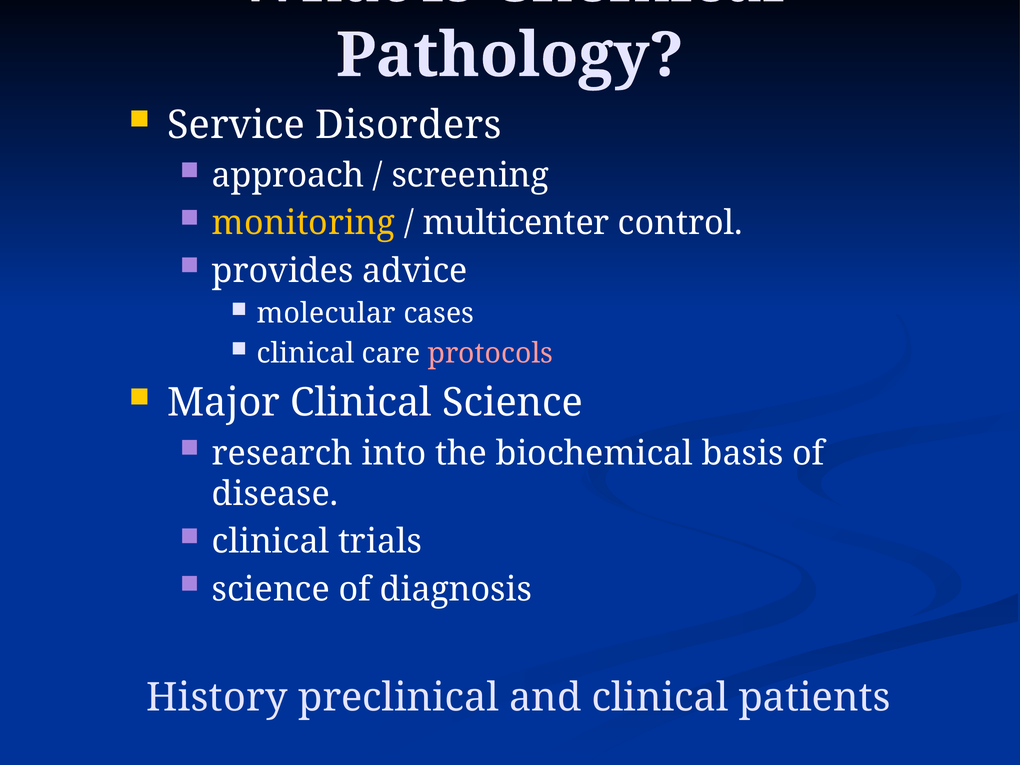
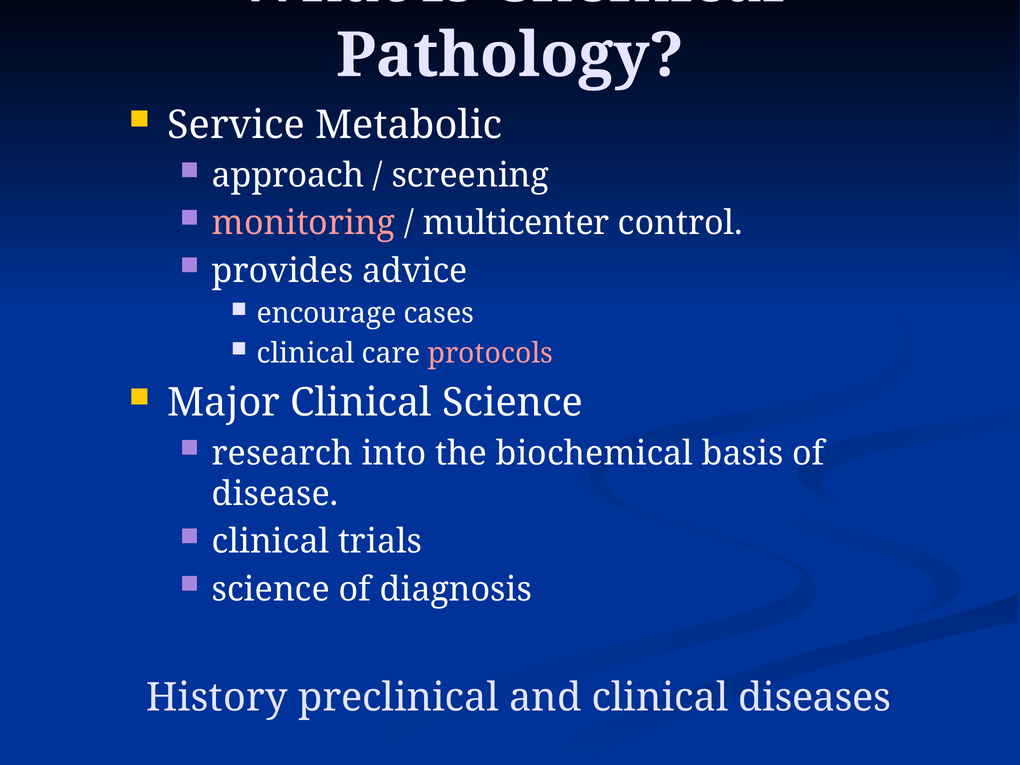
Disorders: Disorders -> Metabolic
monitoring colour: yellow -> pink
molecular: molecular -> encourage
patients: patients -> diseases
